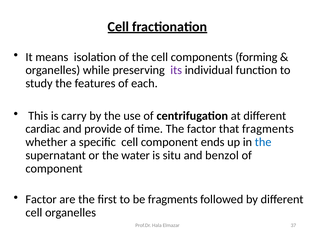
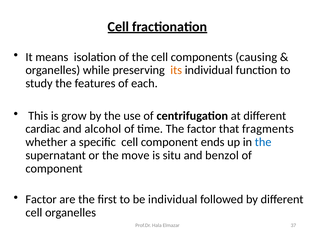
forming: forming -> causing
its colour: purple -> orange
carry: carry -> grow
provide: provide -> alcohol
water: water -> move
be fragments: fragments -> individual
